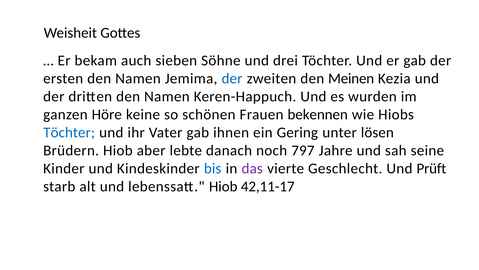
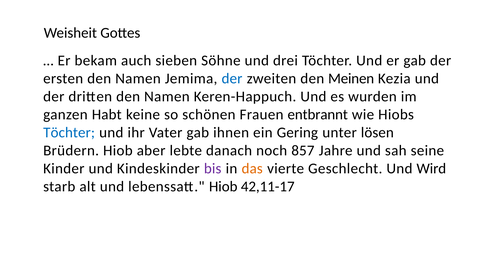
Höre: Höre -> Habt
bekennen: bekennen -> entbrannt
797: 797 -> 857
bis colour: blue -> purple
das colour: purple -> orange
Prüft: Prüft -> Wird
